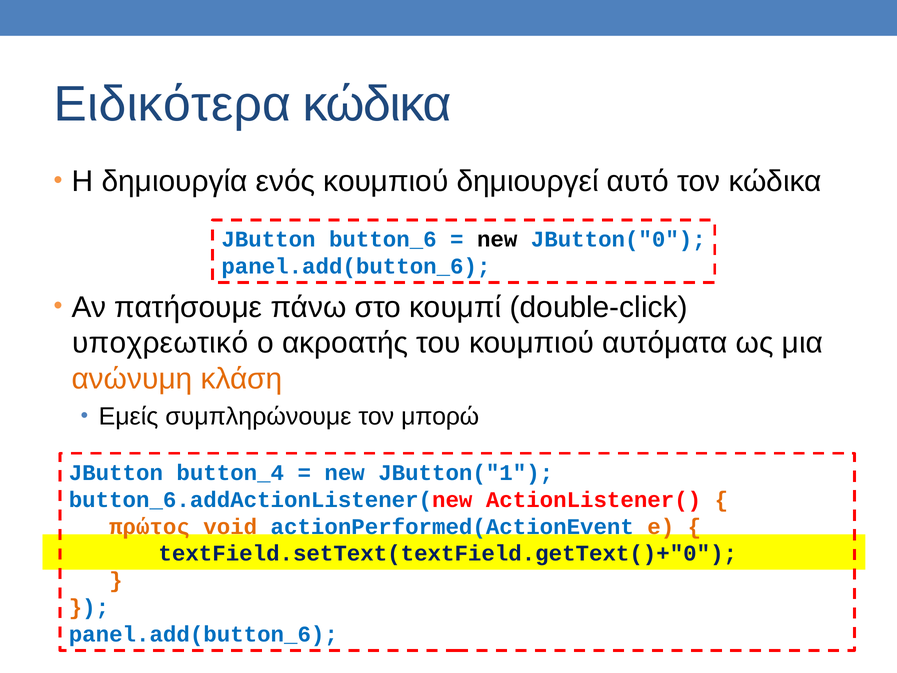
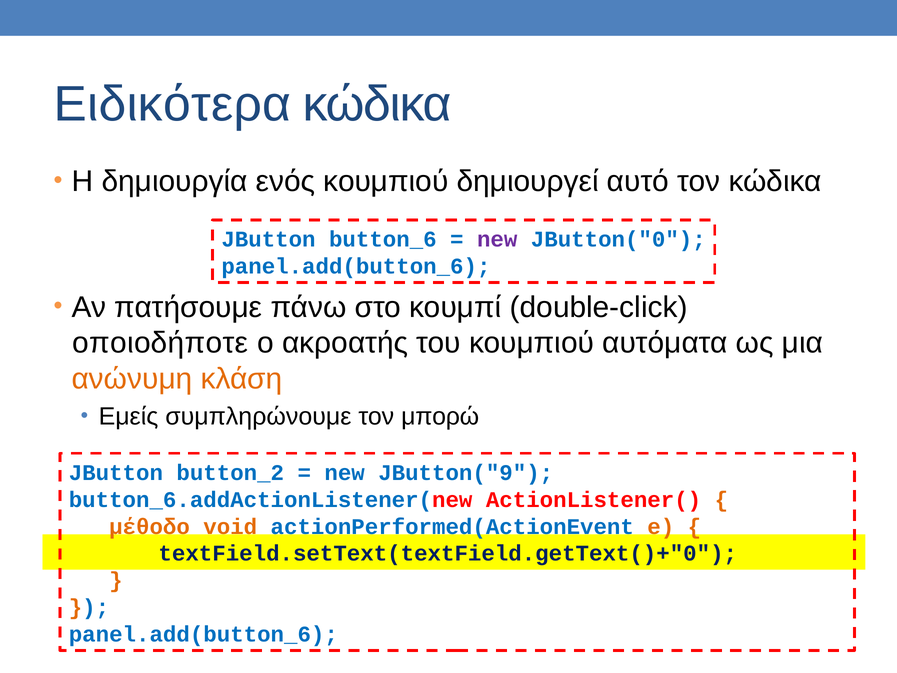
new at (497, 239) colour: black -> purple
υποχρεωτικό: υποχρεωτικό -> οποιοδήποτε
button_4: button_4 -> button_2
JButton("1: JButton("1 -> JButton("9
πρώτος: πρώτος -> μέθοδο
